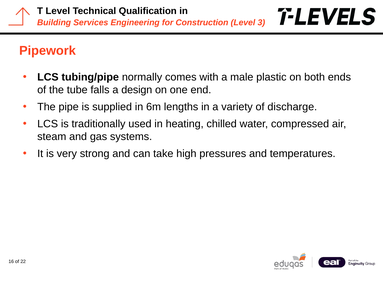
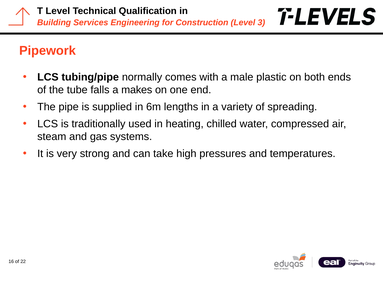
design: design -> makes
discharge: discharge -> spreading
